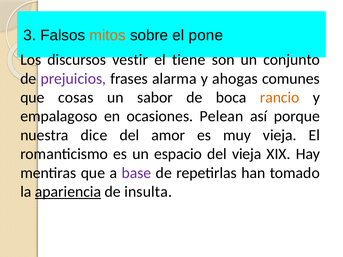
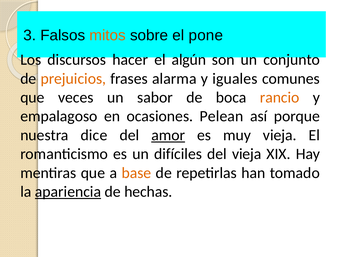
vestir: vestir -> hacer
tiene: tiene -> algún
prejuicios colour: purple -> orange
ahogas: ahogas -> iguales
cosas: cosas -> veces
amor underline: none -> present
espacio: espacio -> difíciles
base colour: purple -> orange
insulta: insulta -> hechas
